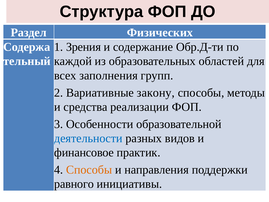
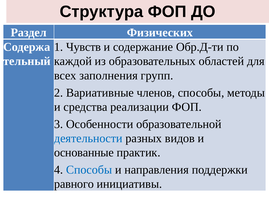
Зрения: Зрения -> Чувств
закону: закону -> членов
финансовое: финансовое -> основанные
Способы at (89, 170) colour: orange -> blue
